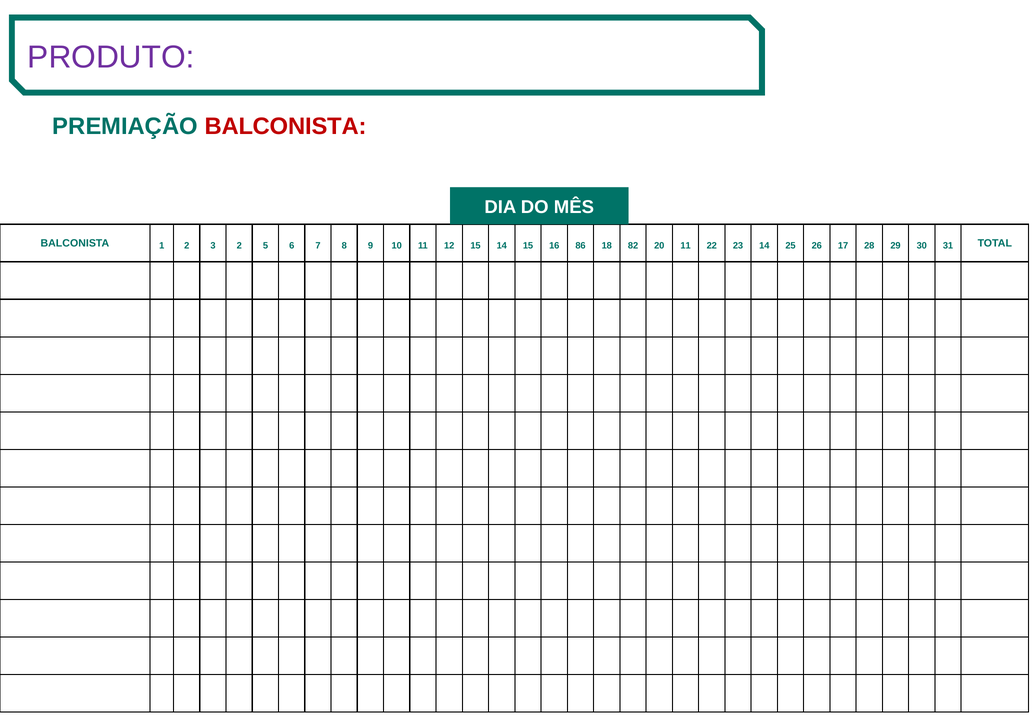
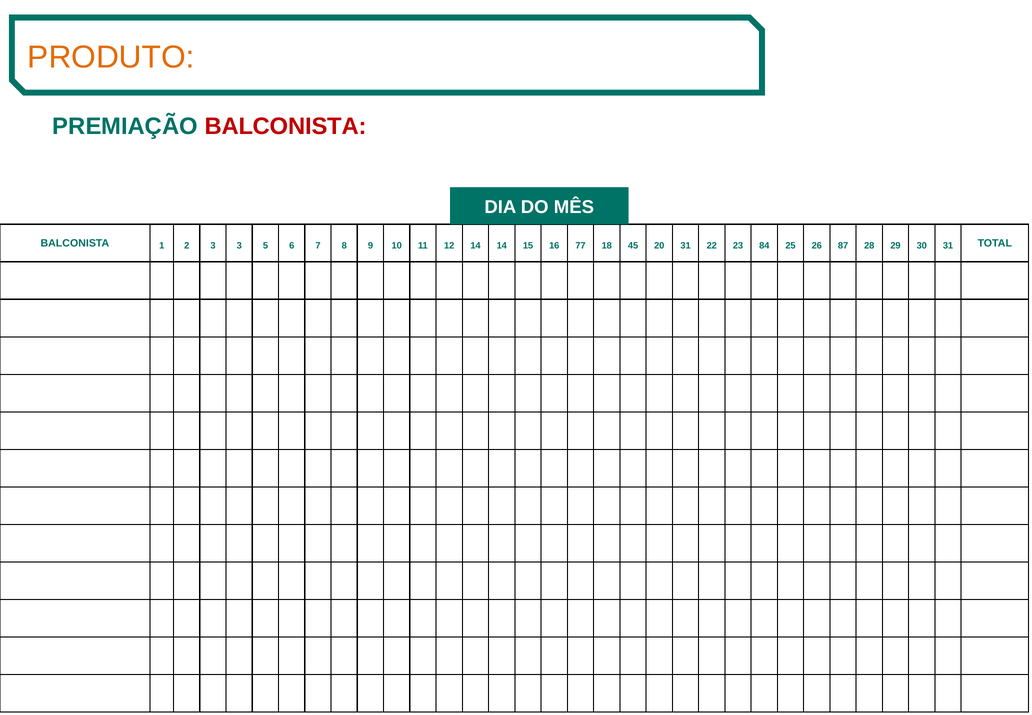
PRODUTO colour: purple -> orange
3 2: 2 -> 3
12 15: 15 -> 14
86: 86 -> 77
82: 82 -> 45
20 11: 11 -> 31
23 14: 14 -> 84
17: 17 -> 87
